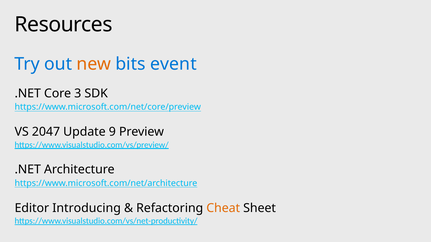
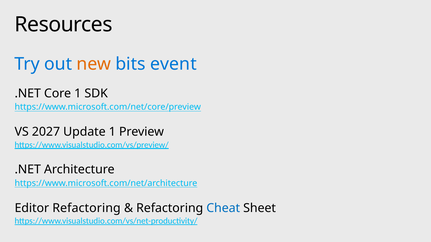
Core 3: 3 -> 1
2047: 2047 -> 2027
Update 9: 9 -> 1
Editor Introducing: Introducing -> Refactoring
Cheat colour: orange -> blue
